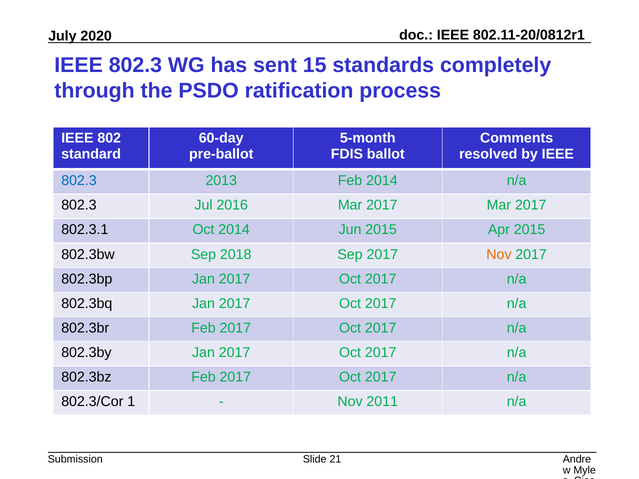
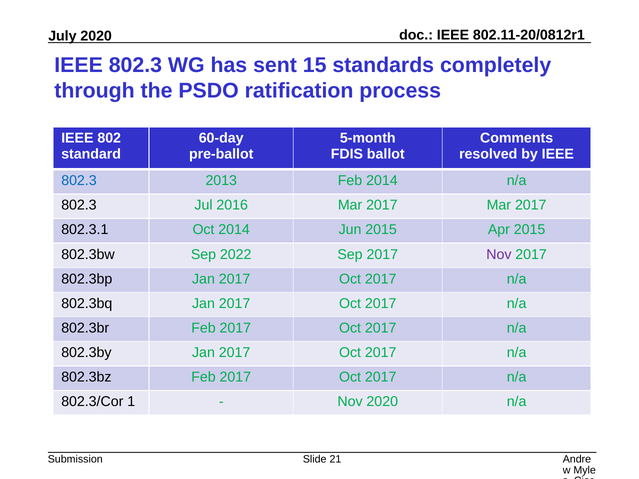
2018: 2018 -> 2022
Nov at (499, 255) colour: orange -> purple
Nov 2011: 2011 -> 2020
